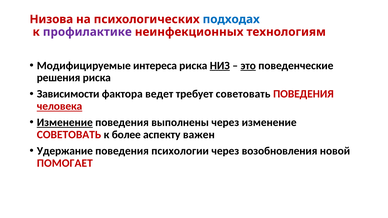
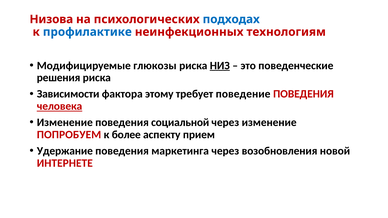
профилактике colour: purple -> blue
интереса: интереса -> глюкозы
это underline: present -> none
ведет: ведет -> этому
требует советовать: советовать -> поведение
Изменение at (65, 123) underline: present -> none
выполнены: выполнены -> социальной
СОВЕТОВАТЬ at (69, 135): СОВЕТОВАТЬ -> ПОПРОБУЕМ
важен: важен -> прием
психологии: психологии -> маркетинга
ПОМОГАЕТ: ПОМОГАЕТ -> ИНТЕРНЕТЕ
